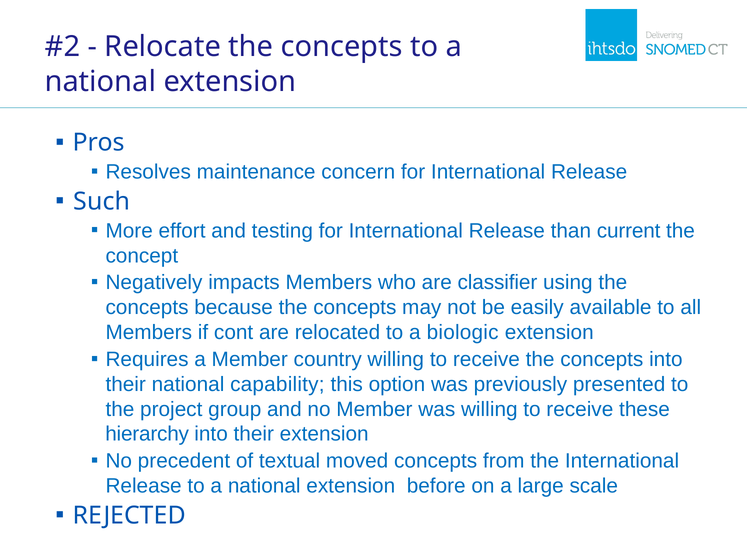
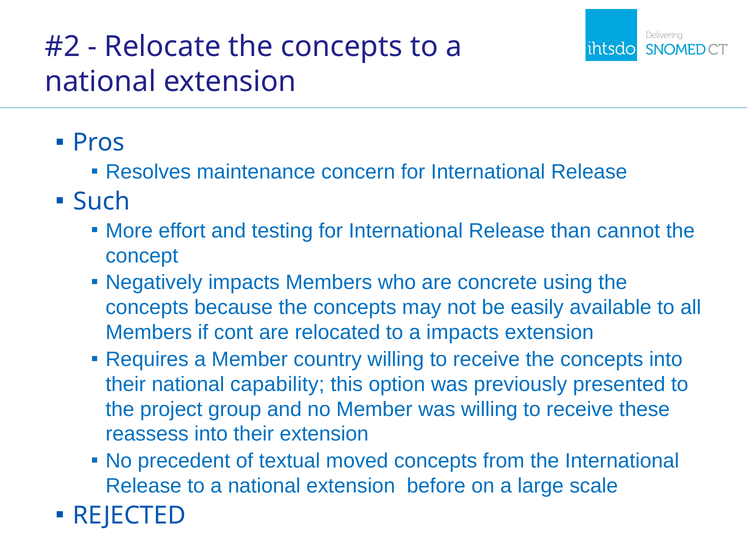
current: current -> cannot
classifier: classifier -> concrete
a biologic: biologic -> impacts
hierarchy: hierarchy -> reassess
